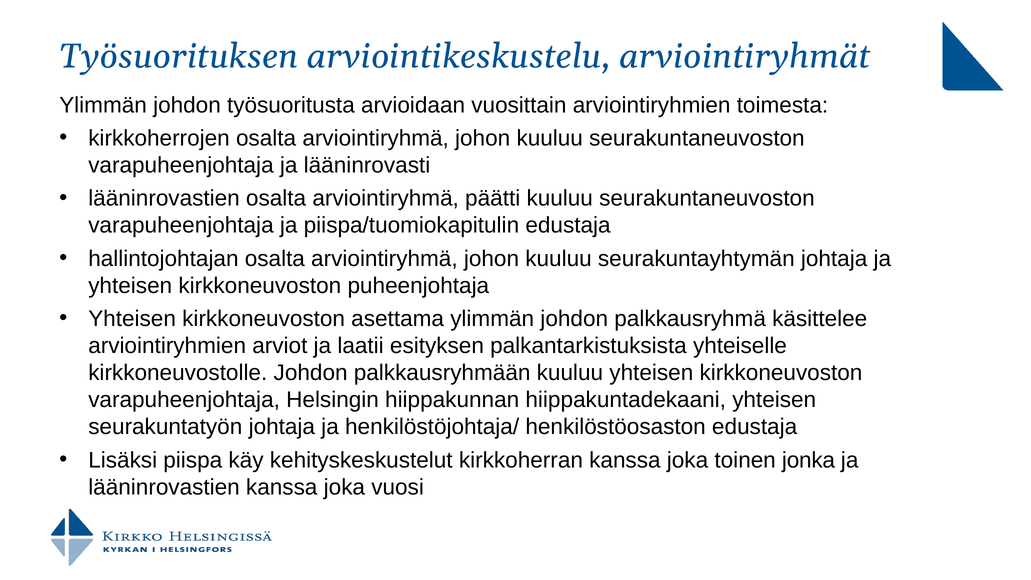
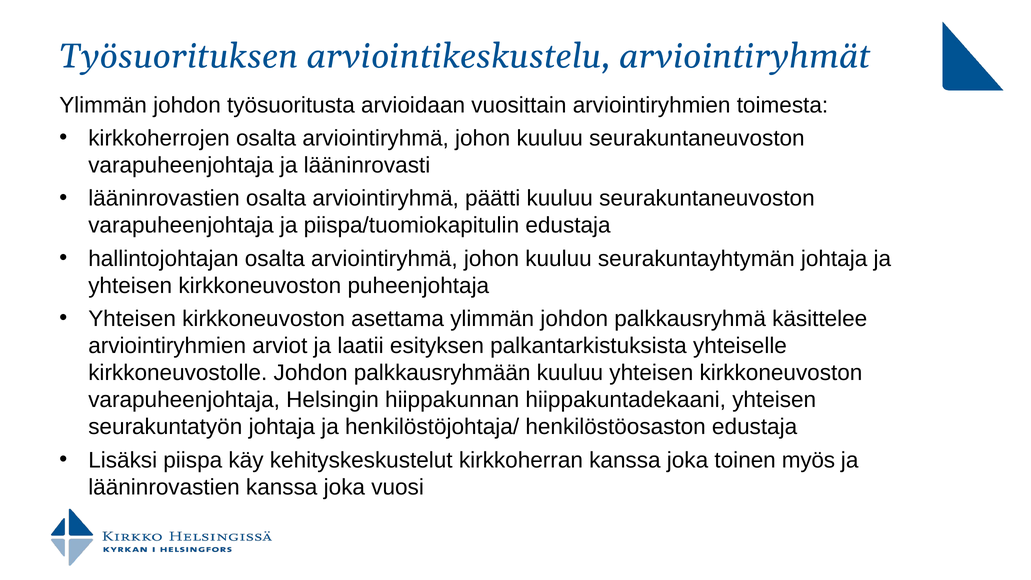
jonka: jonka -> myös
